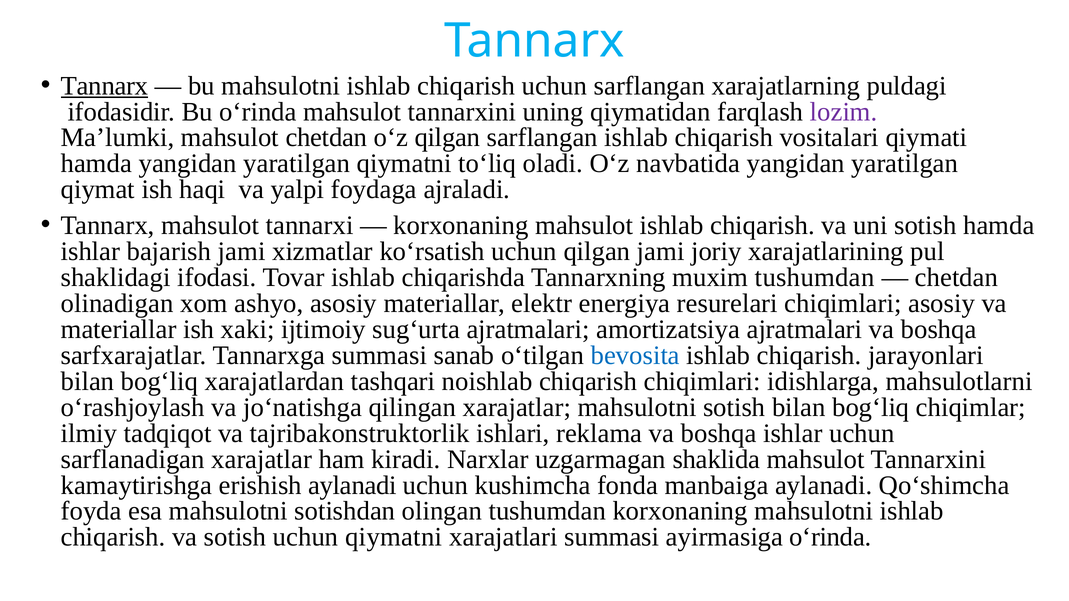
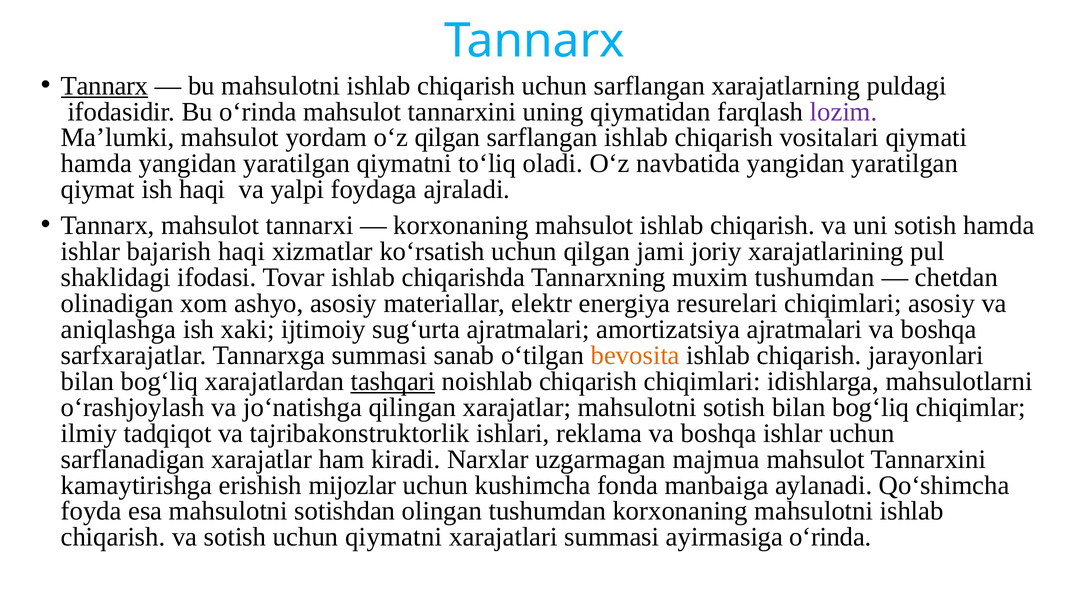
mahsulot chetdan: chetdan -> yordam
bajarish jami: jami -> haqi
materiallar at (119, 330): materiallar -> aniqlashga
bevosita colour: blue -> orange
tashqari underline: none -> present
shaklida: shaklida -> majmua
erishish aylanadi: aylanadi -> mijozlar
